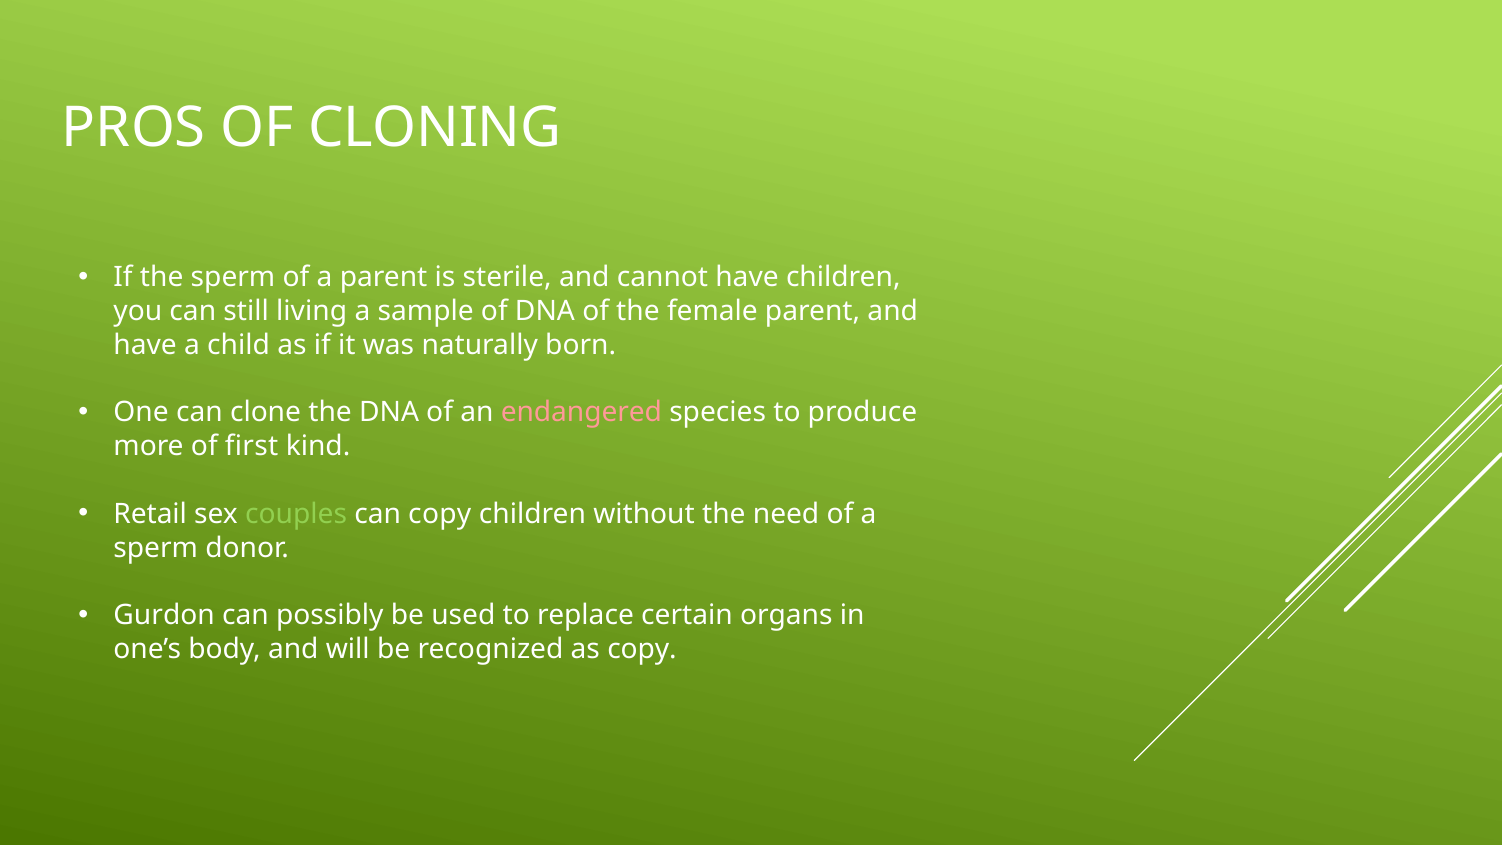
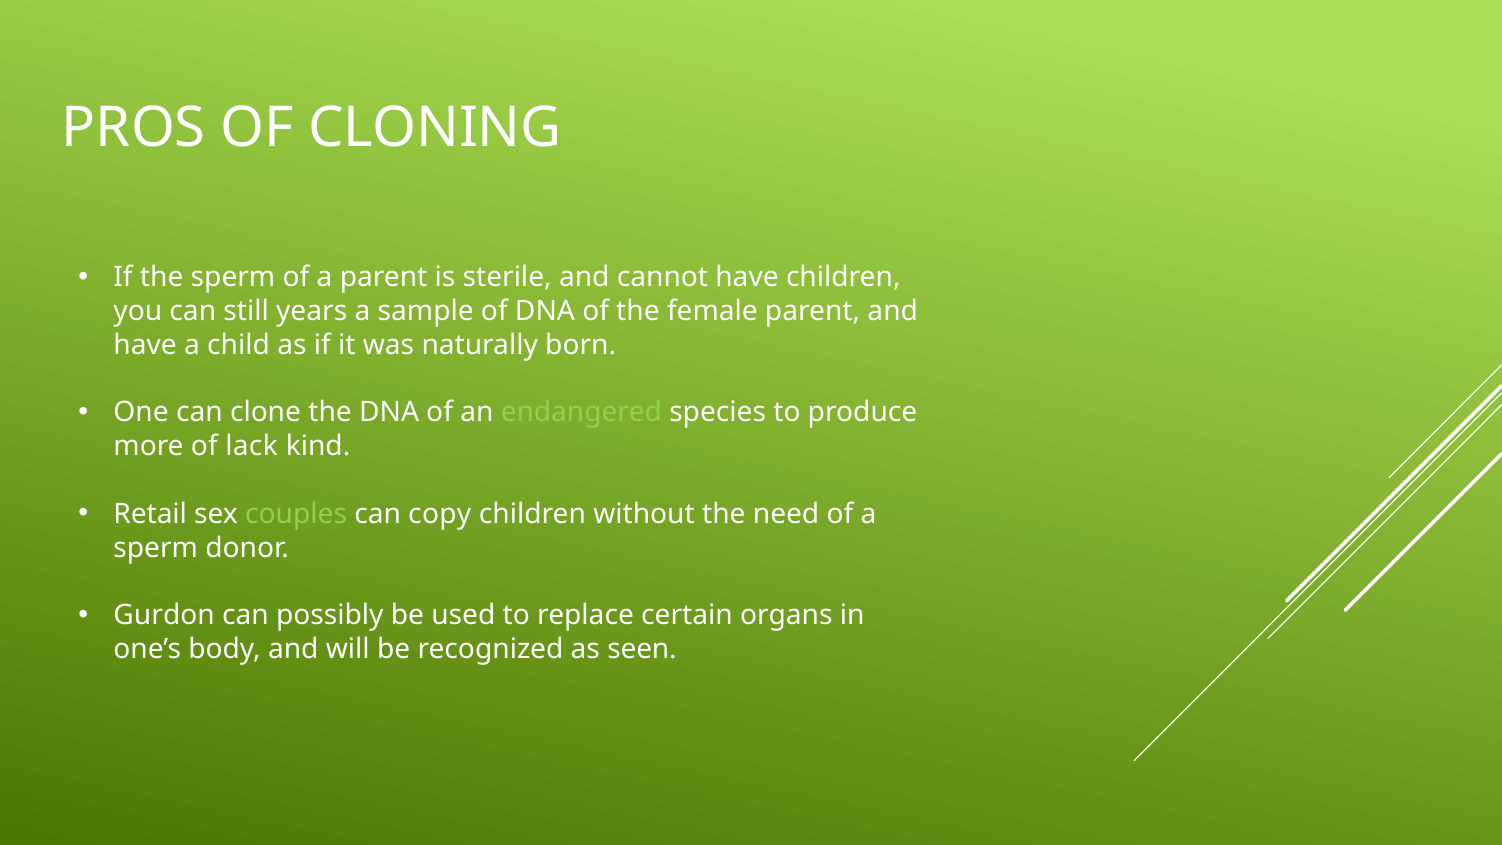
living: living -> years
endangered colour: pink -> light green
first: first -> lack
as copy: copy -> seen
